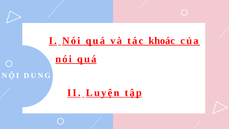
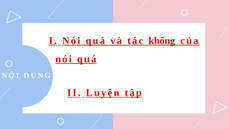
khoác: khoác -> khổng
